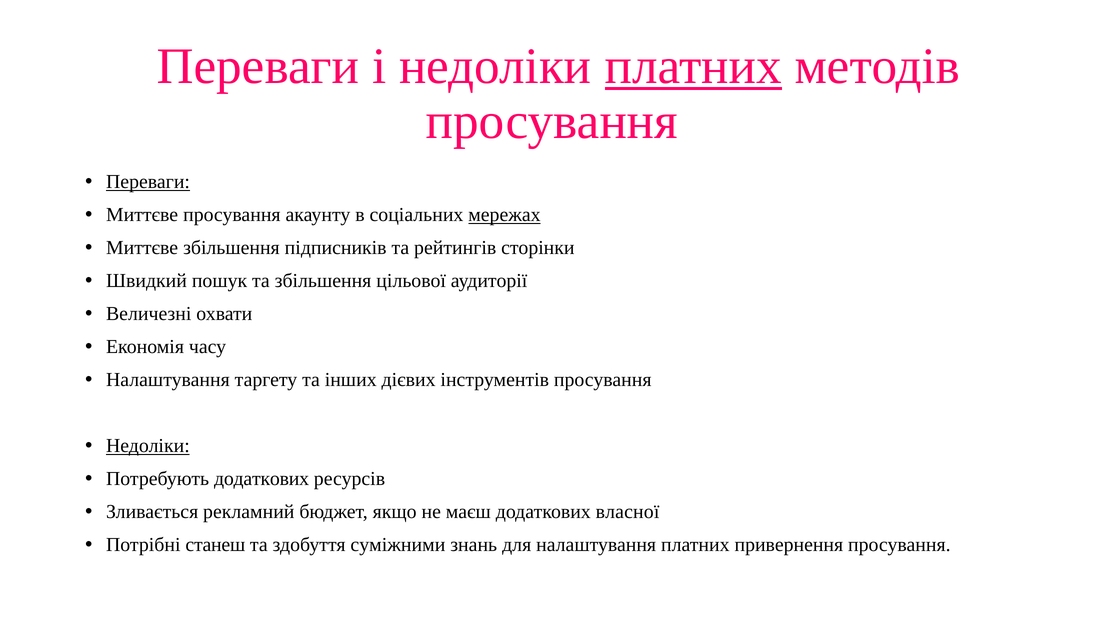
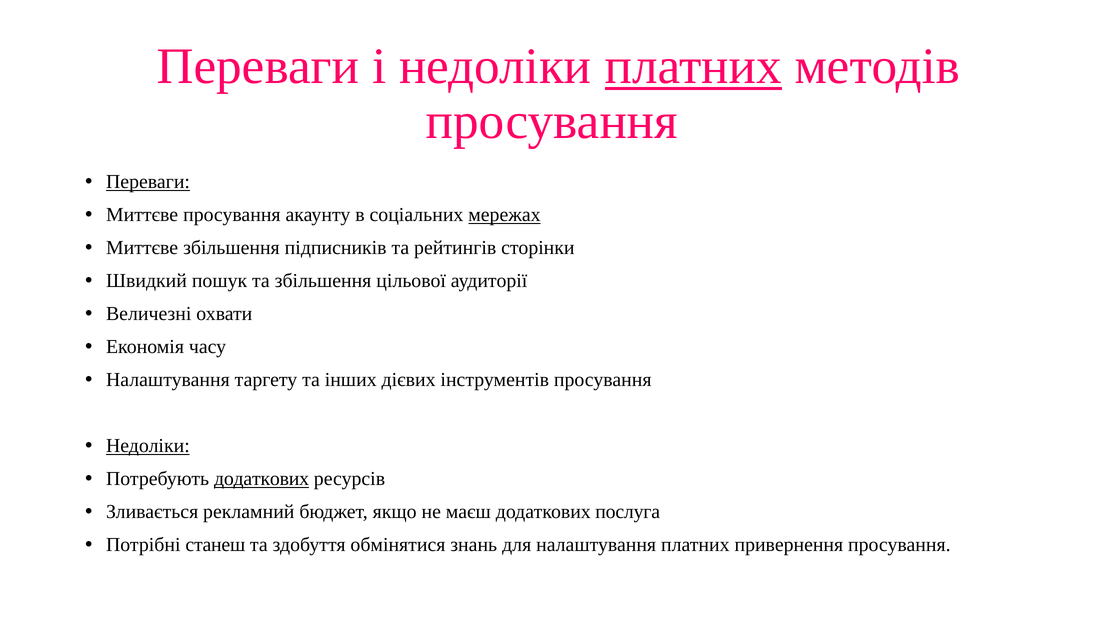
додаткових at (262, 479) underline: none -> present
власної: власної -> послуга
суміжними: суміжними -> обмінятися
